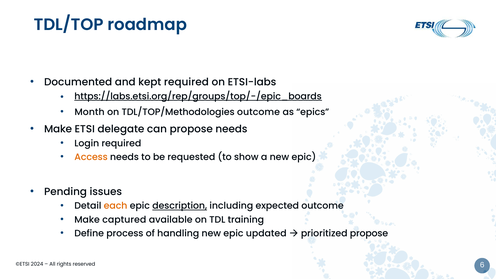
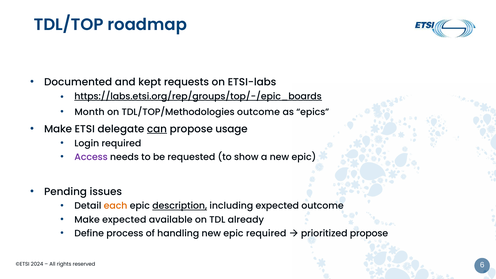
kept required: required -> requests
can underline: none -> present
propose needs: needs -> usage
Access colour: orange -> purple
Make captured: captured -> expected
training: training -> already
epic updated: updated -> required
